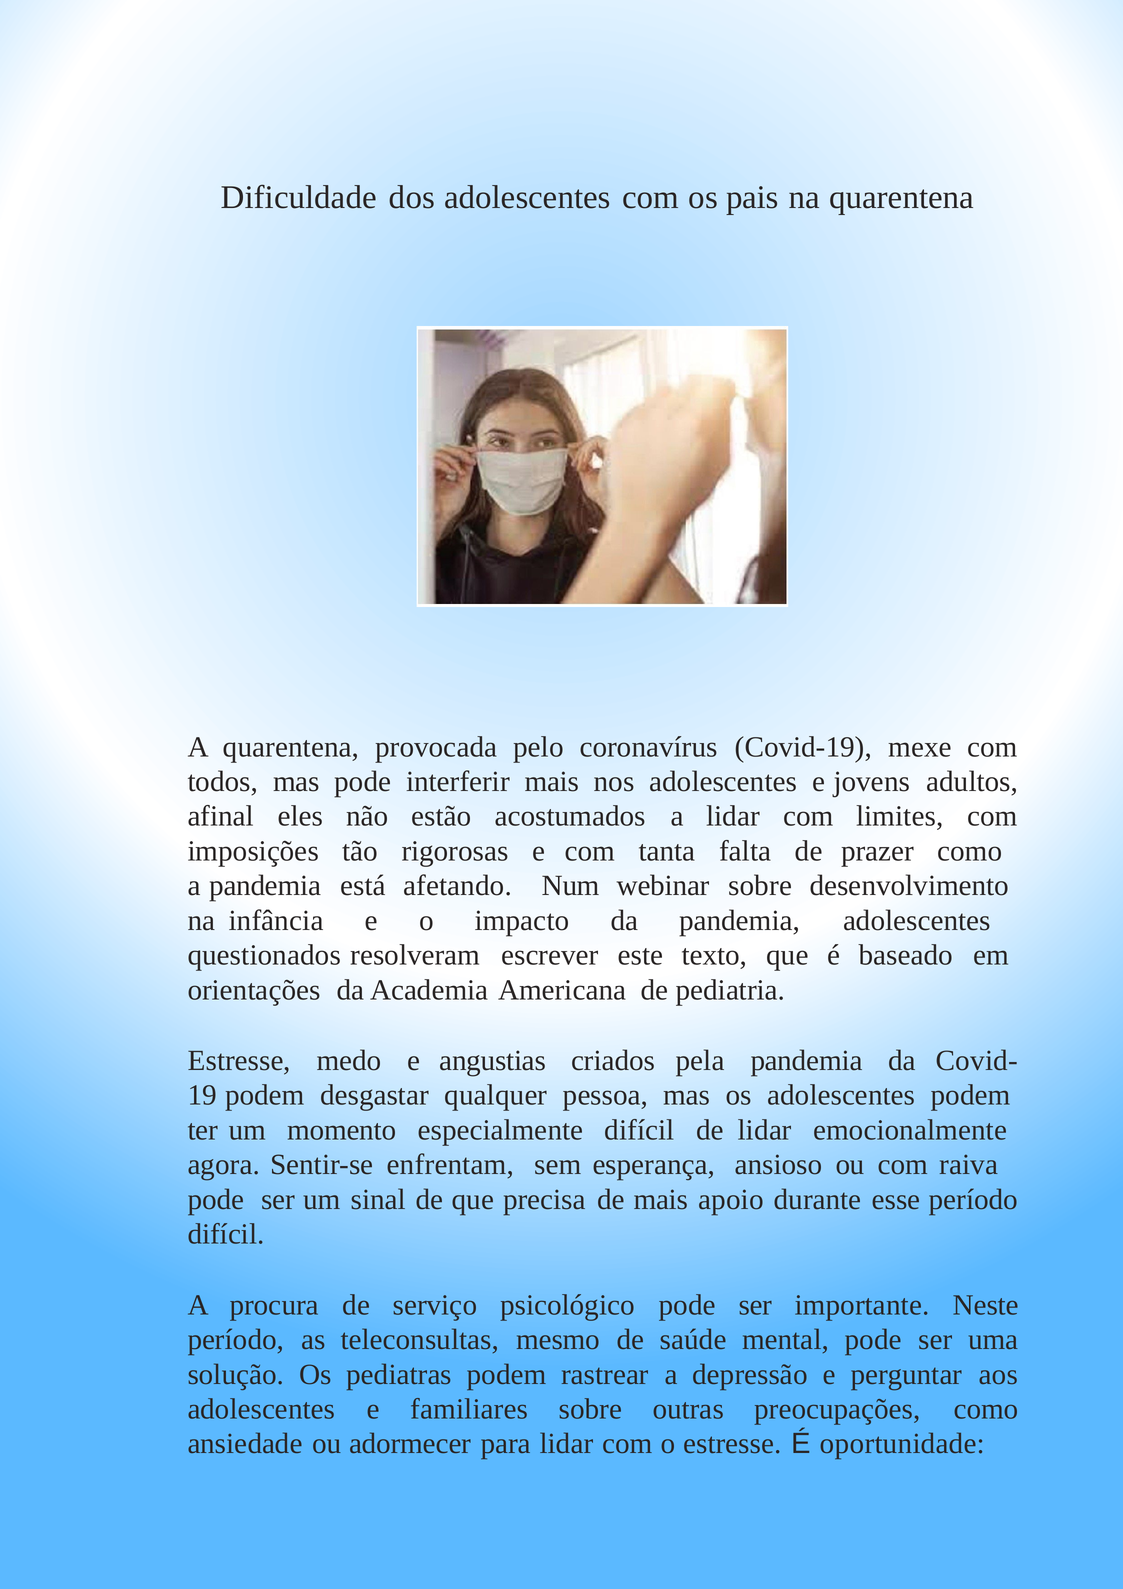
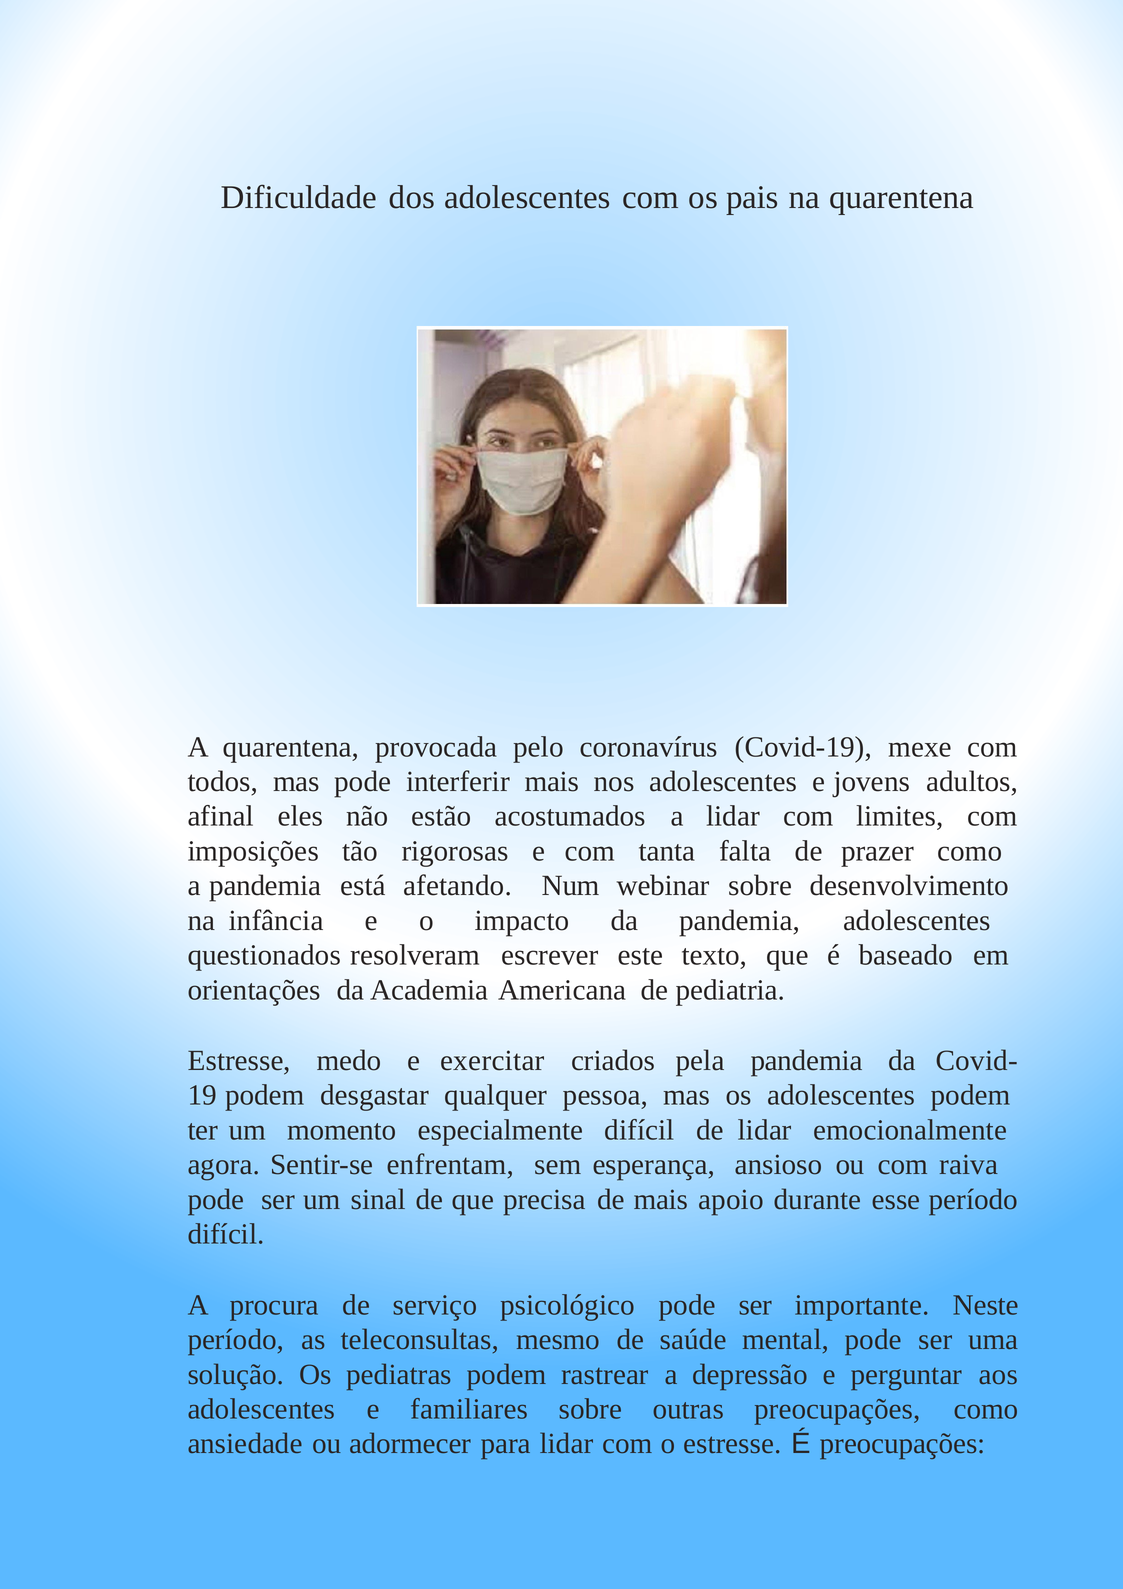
angustias: angustias -> exercitar
É oportunidade: oportunidade -> preocupações
